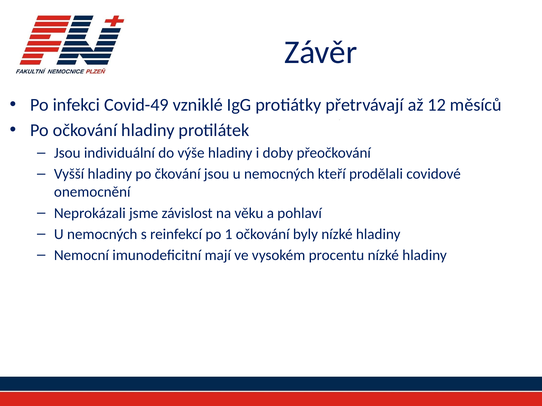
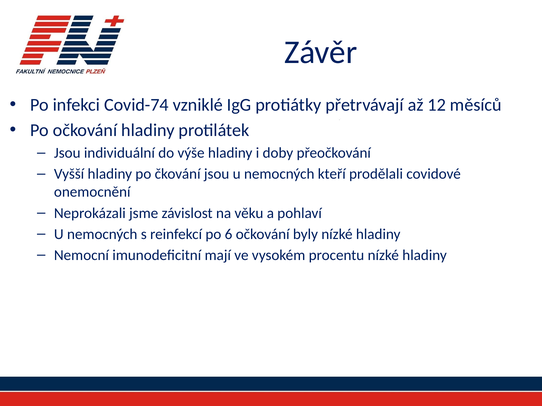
Covid-49: Covid-49 -> Covid-74
1: 1 -> 6
